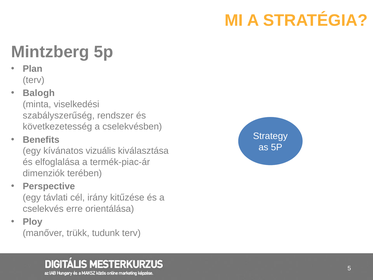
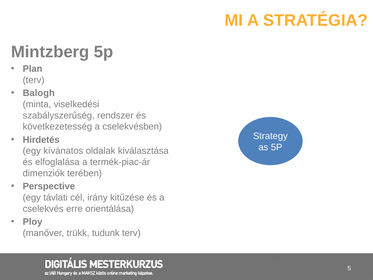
Benefits: Benefits -> Hirdetés
vizuális: vizuális -> oldalak
